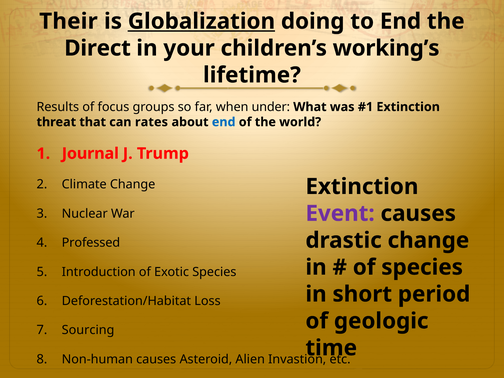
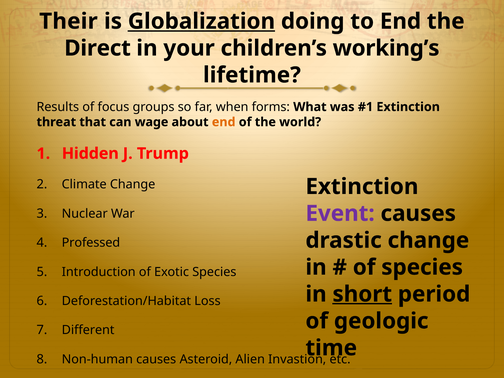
under: under -> forms
rates: rates -> wage
end at (224, 122) colour: blue -> orange
Journal: Journal -> Hidden
short underline: none -> present
Sourcing: Sourcing -> Different
